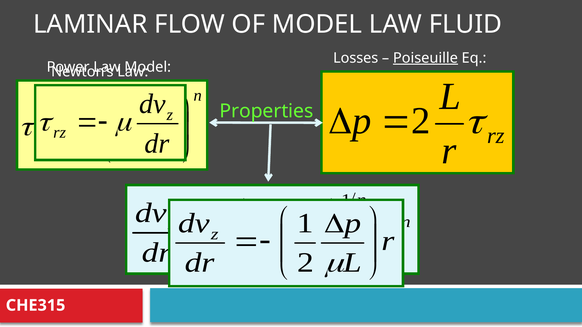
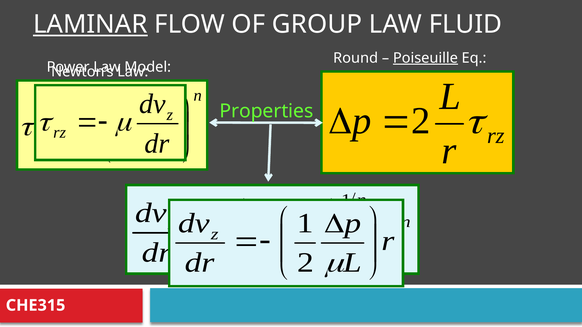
LAMINAR underline: none -> present
OF MODEL: MODEL -> GROUP
Losses: Losses -> Round
